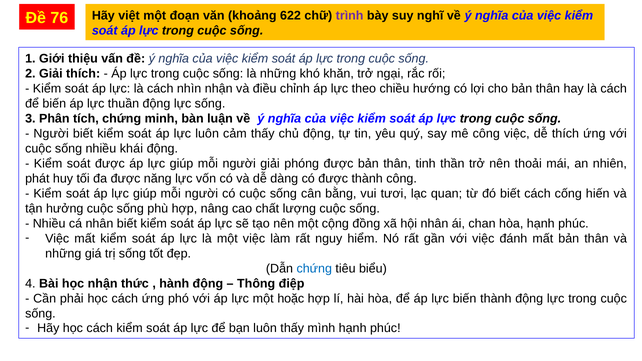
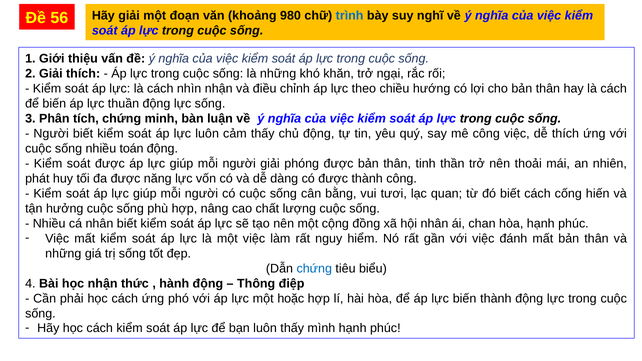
Hãy việt: việt -> giải
622: 622 -> 980
trình colour: purple -> blue
76: 76 -> 56
khái: khái -> toán
